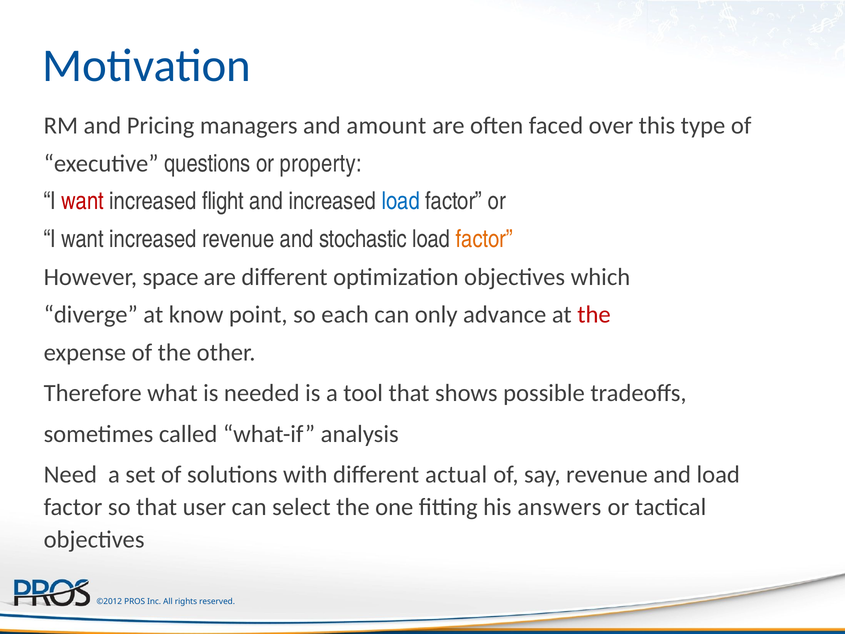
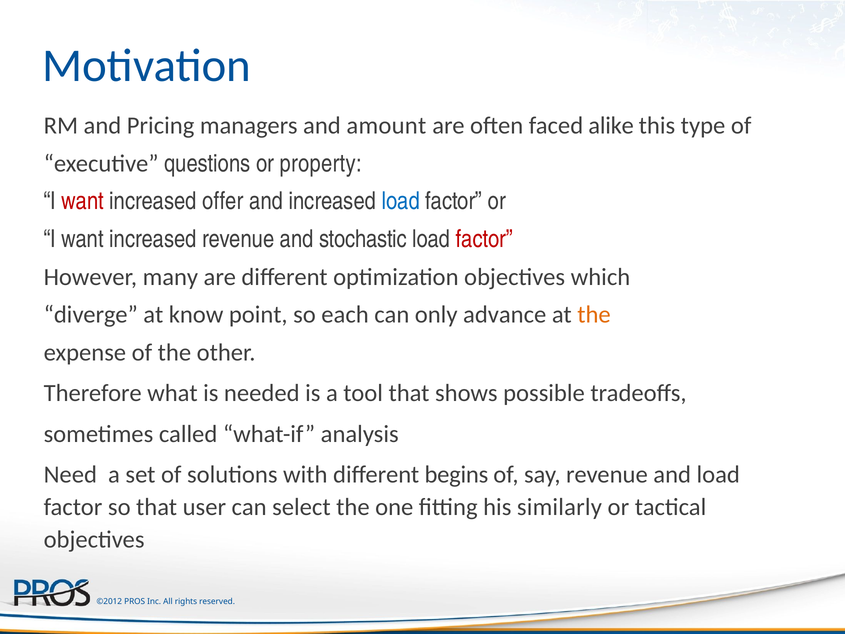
over: over -> alike
flight: flight -> offer
factor at (484, 239) colour: orange -> red
space: space -> many
the at (594, 315) colour: red -> orange
actual: actual -> begins
answers: answers -> similarly
